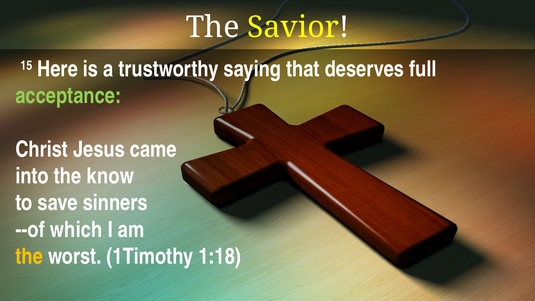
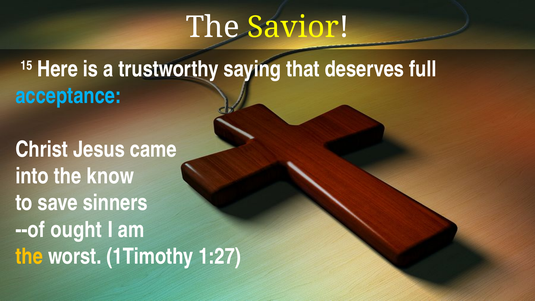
acceptance colour: light green -> light blue
which: which -> ought
1:18: 1:18 -> 1:27
